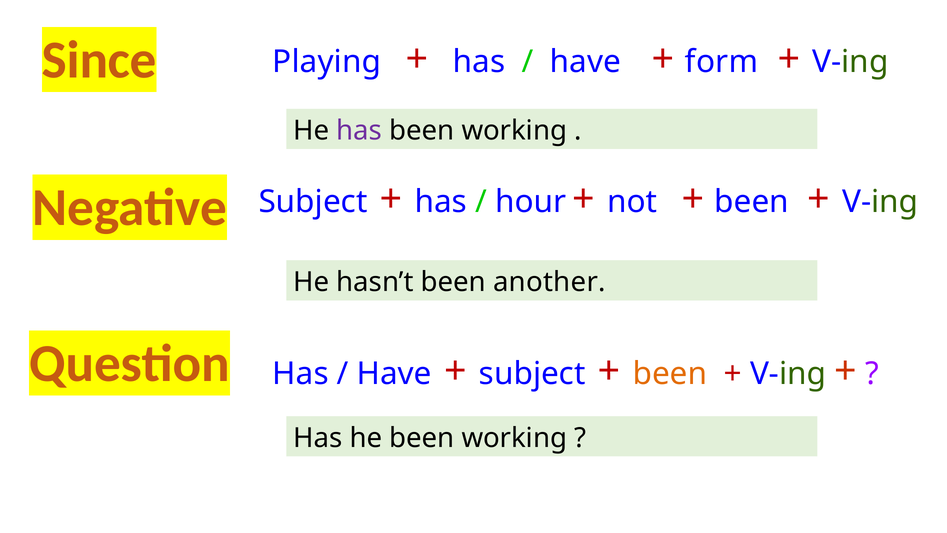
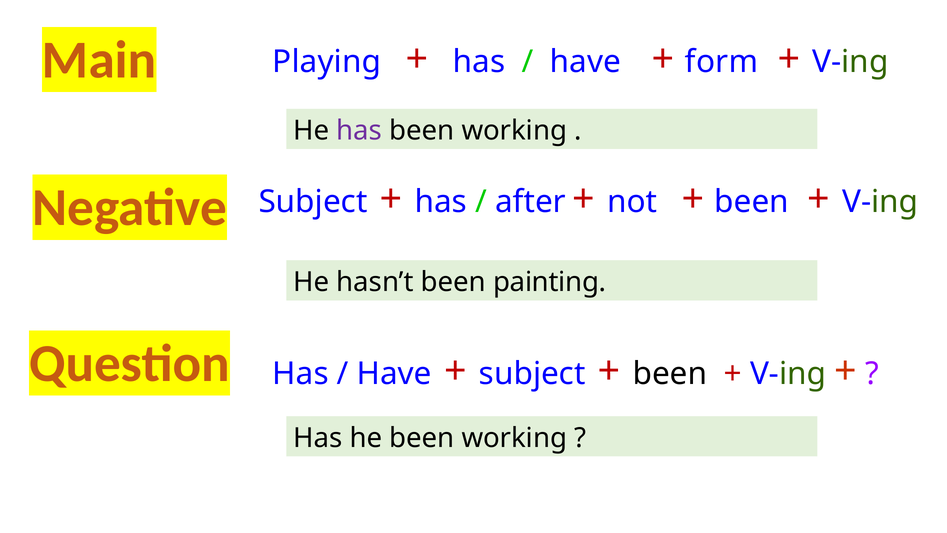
Since: Since -> Main
hour: hour -> after
another: another -> painting
been at (670, 374) colour: orange -> black
